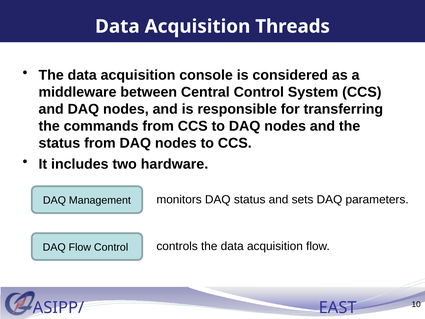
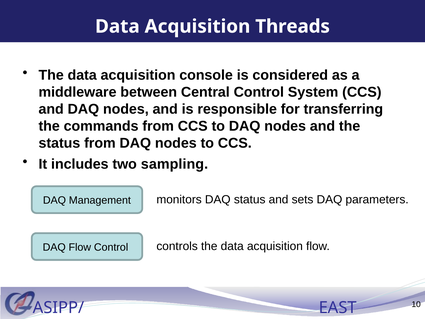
hardware: hardware -> sampling
